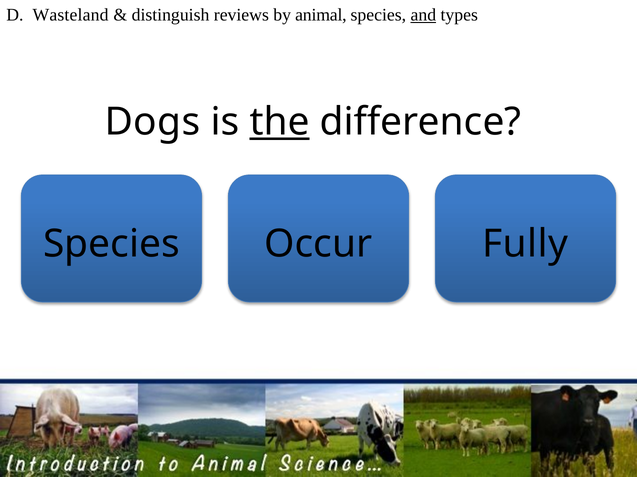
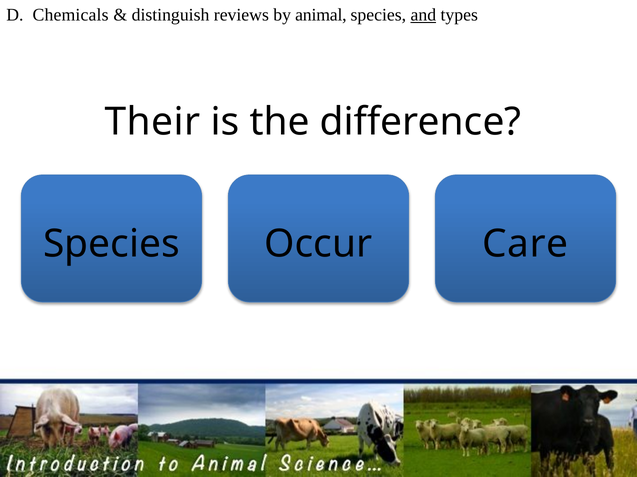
Wasteland: Wasteland -> Chemicals
Dogs: Dogs -> Their
the underline: present -> none
Fully: Fully -> Care
